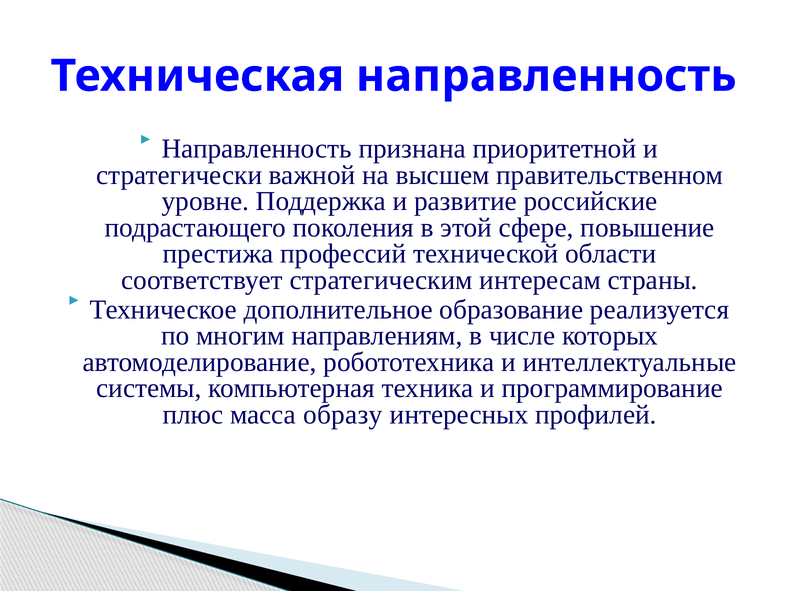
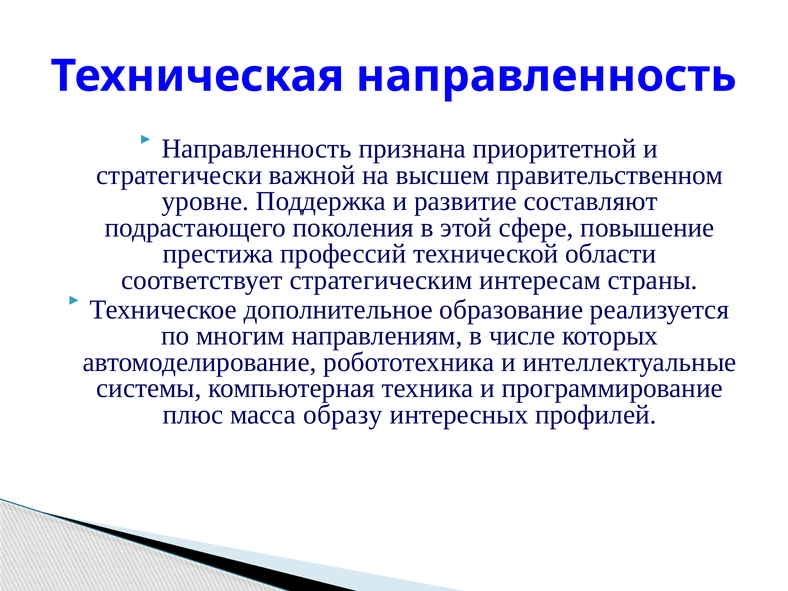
российские: российские -> составляют
